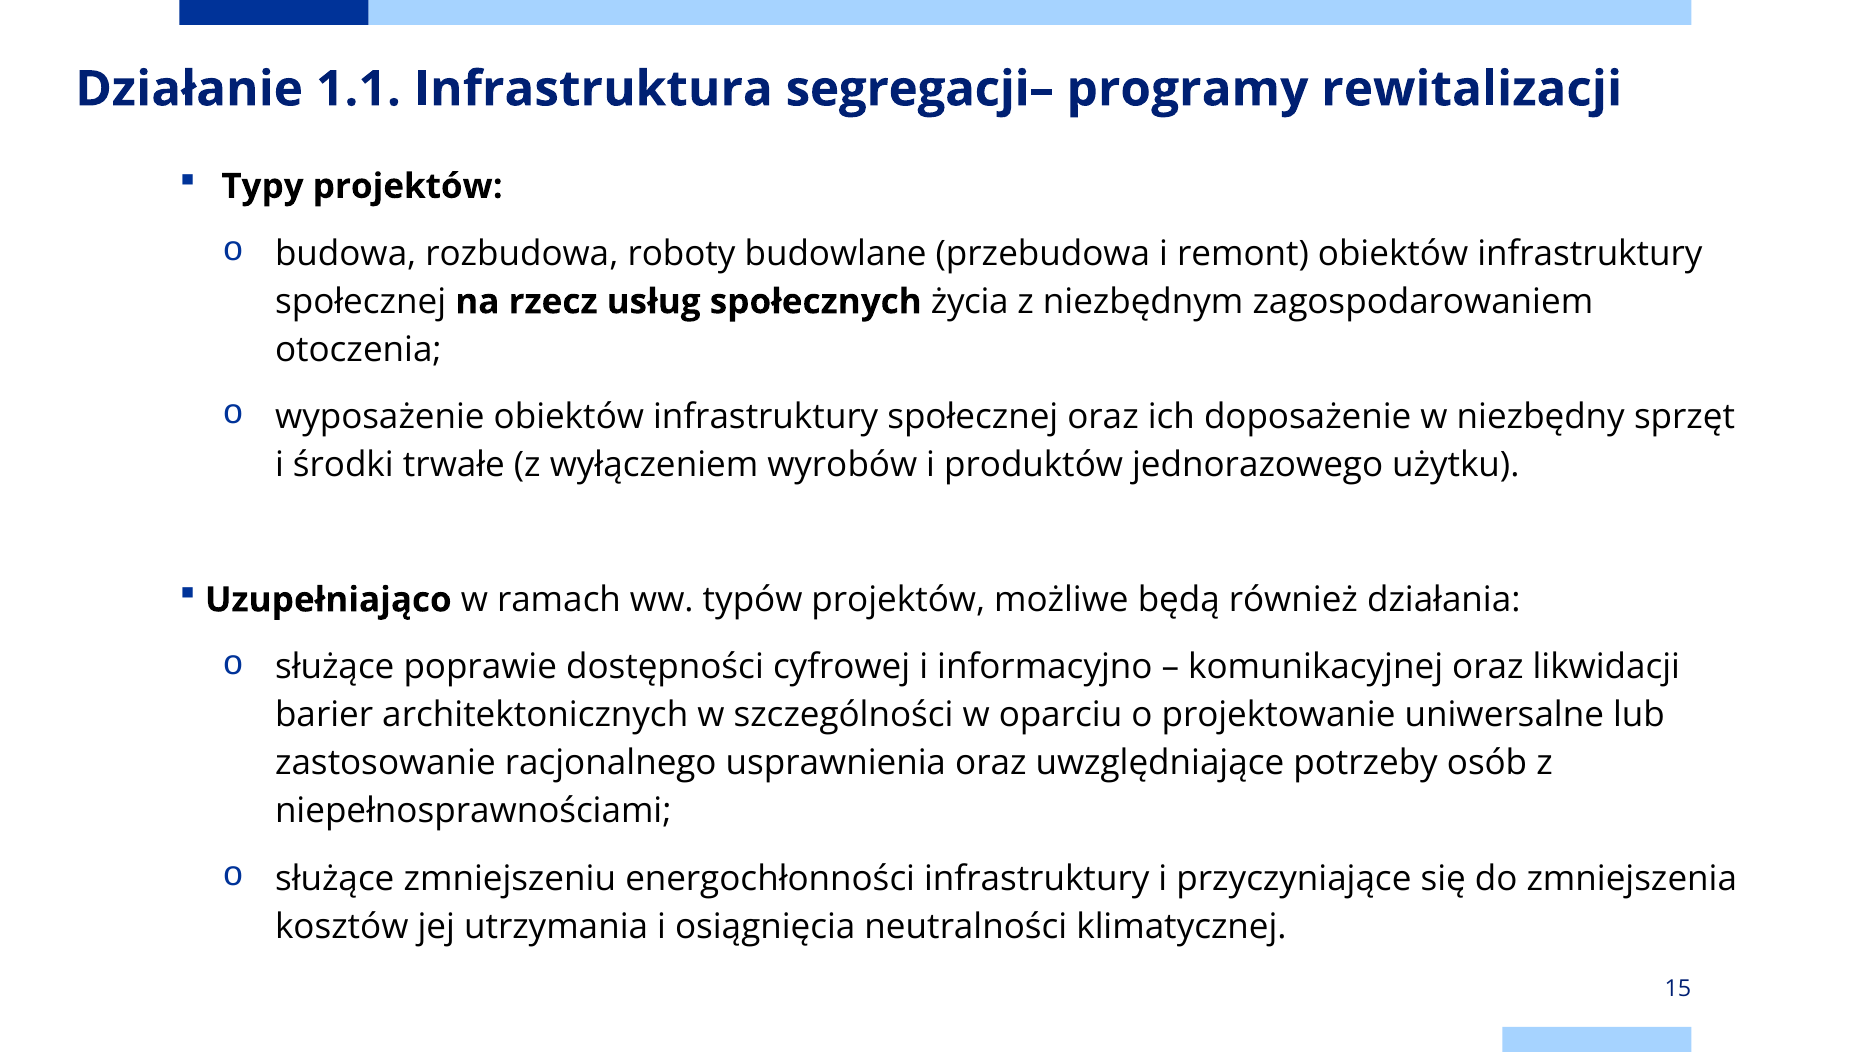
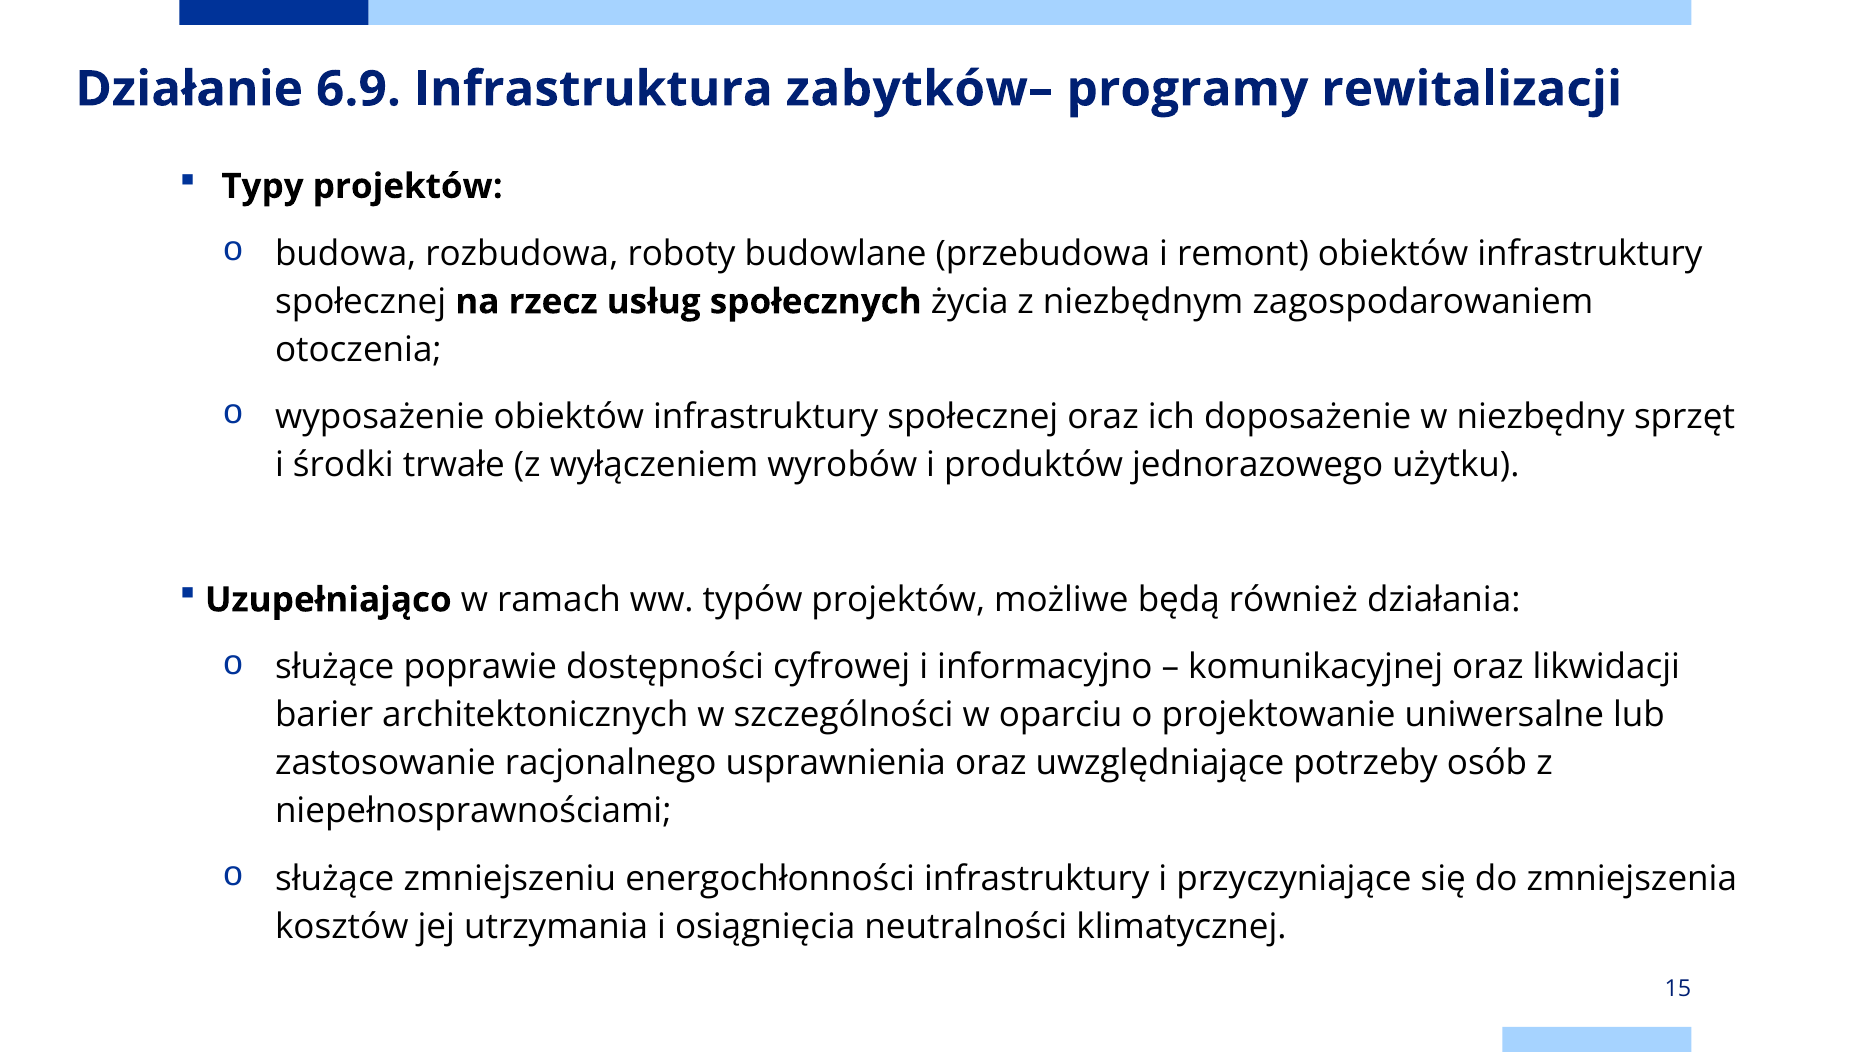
1.1: 1.1 -> 6.9
segregacji–: segregacji– -> zabytków–
